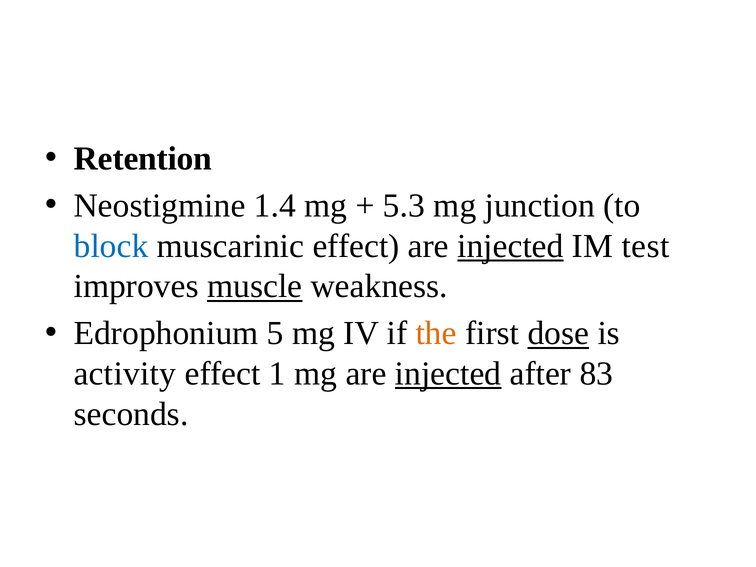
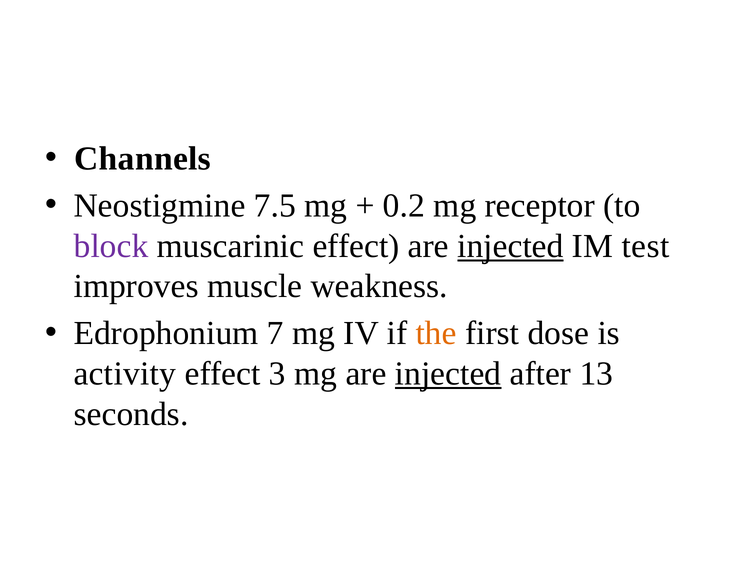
Retention: Retention -> Channels
1.4: 1.4 -> 7.5
5.3: 5.3 -> 0.2
junction: junction -> receptor
block colour: blue -> purple
muscle underline: present -> none
5: 5 -> 7
dose underline: present -> none
1: 1 -> 3
83: 83 -> 13
